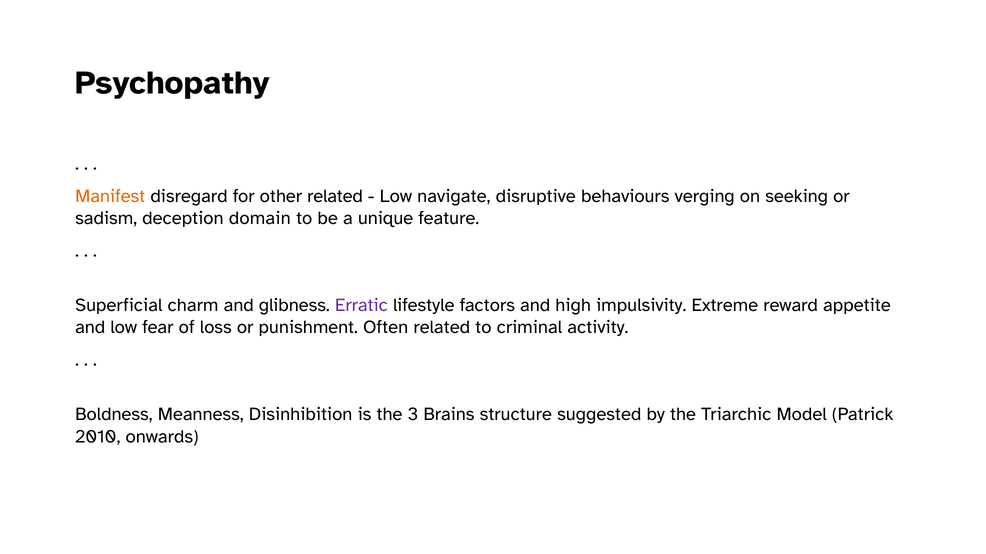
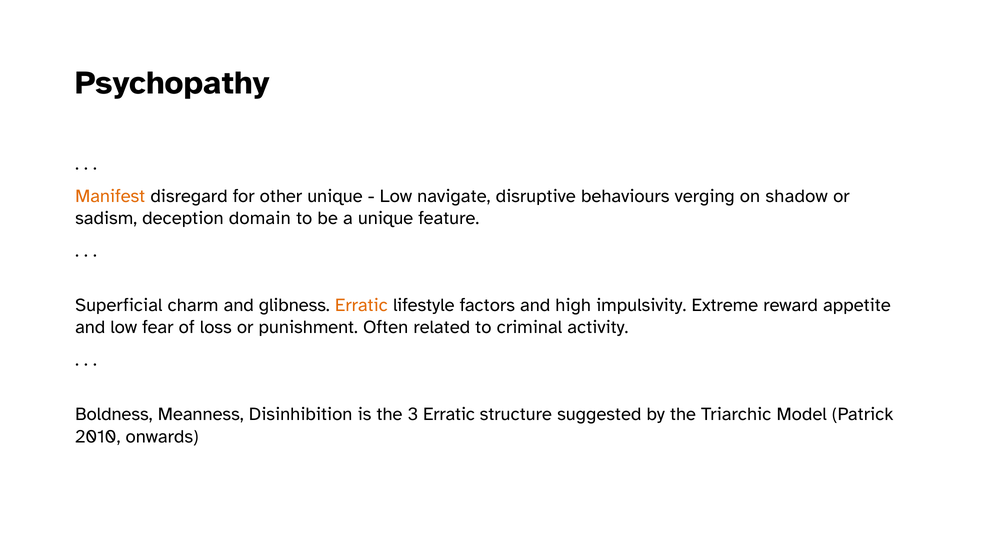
other related: related -> unique
seeking: seeking -> shadow
Erratic at (361, 305) colour: purple -> orange
3 Brains: Brains -> Erratic
